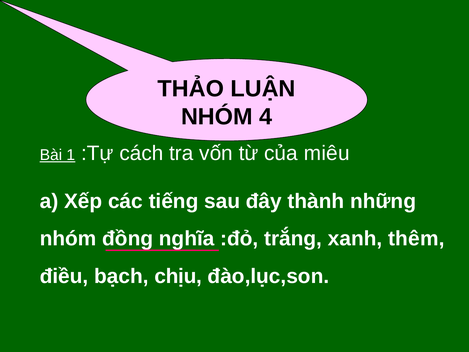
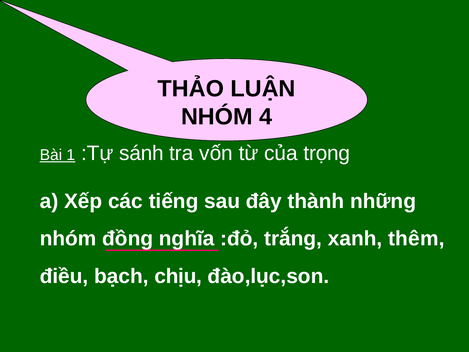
cách: cách -> sánh
miêu: miêu -> trọng
